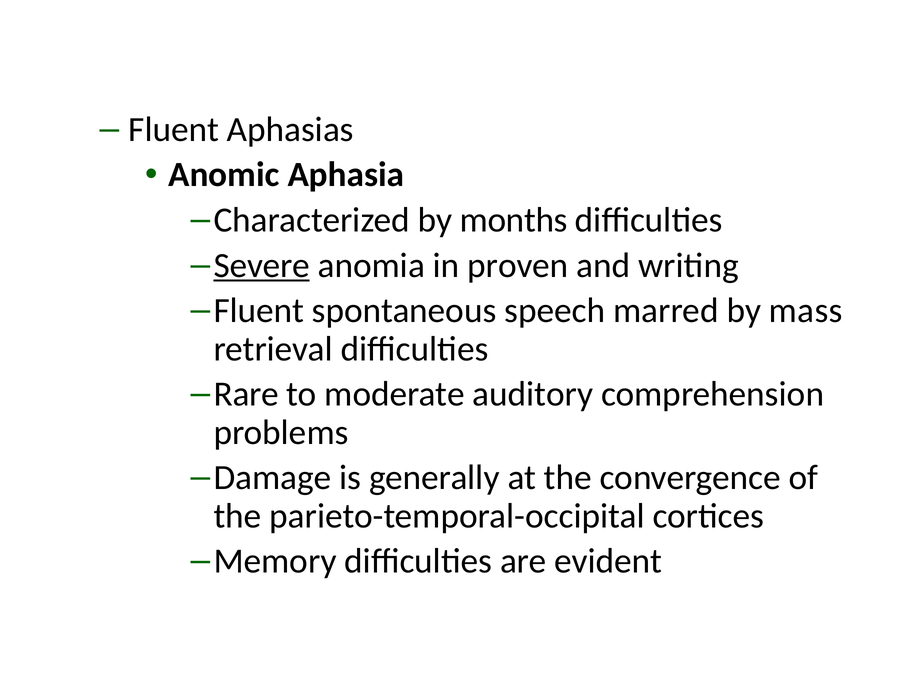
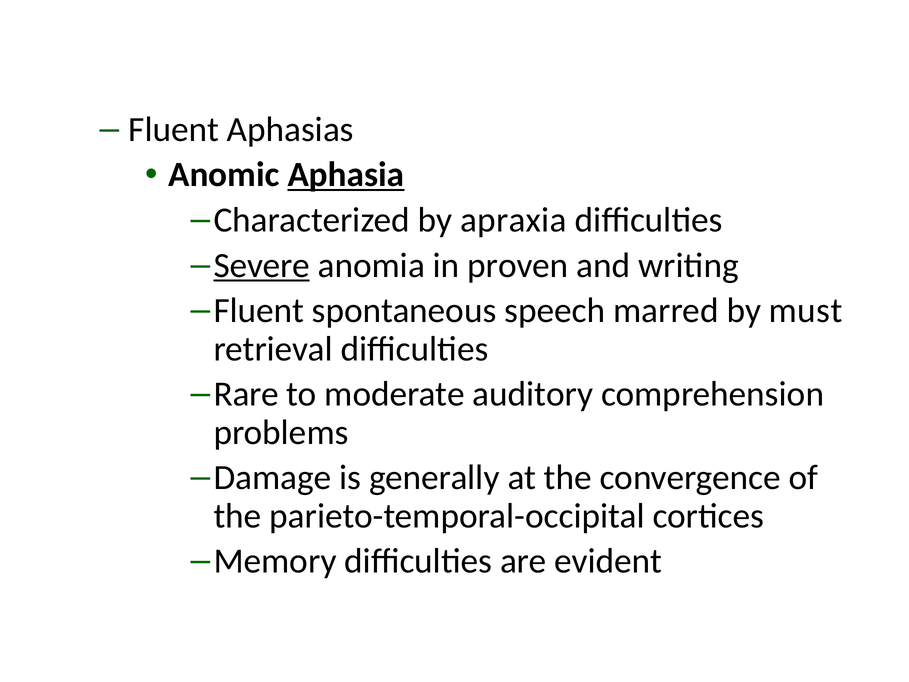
Aphasia underline: none -> present
months: months -> apraxia
mass: mass -> must
